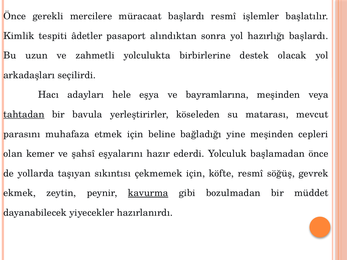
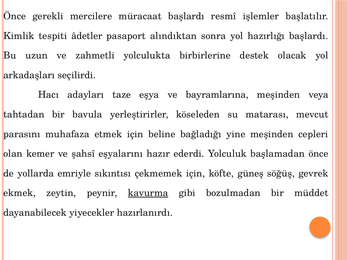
hele: hele -> taze
tahtadan underline: present -> none
taşıyan: taşıyan -> emriyle
köfte resmî: resmî -> güneş
